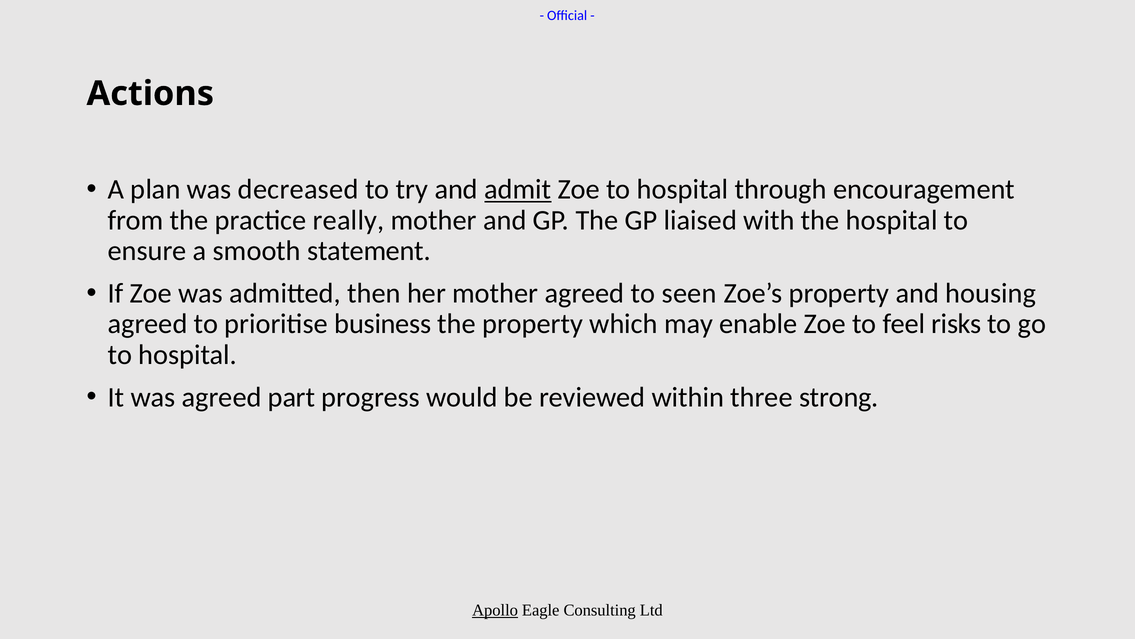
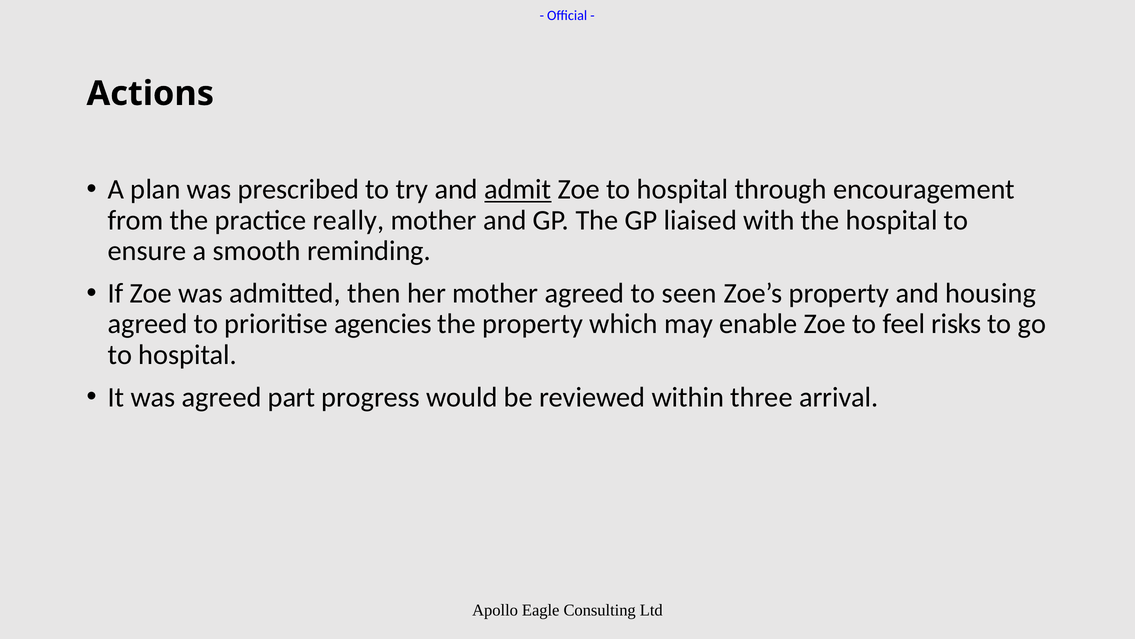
decreased: decreased -> prescribed
statement: statement -> reminding
business: business -> agencies
strong: strong -> arrival
Apollo underline: present -> none
